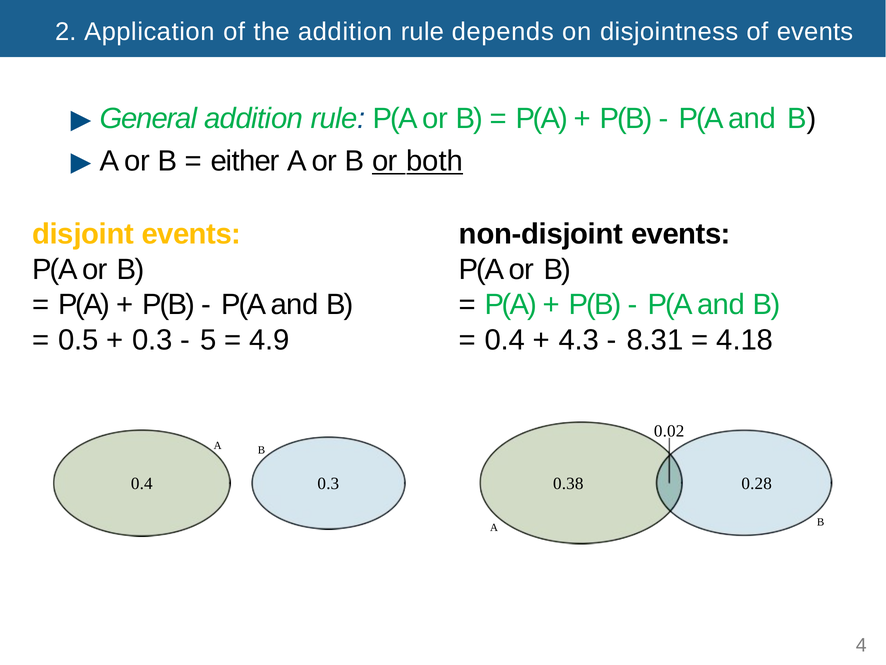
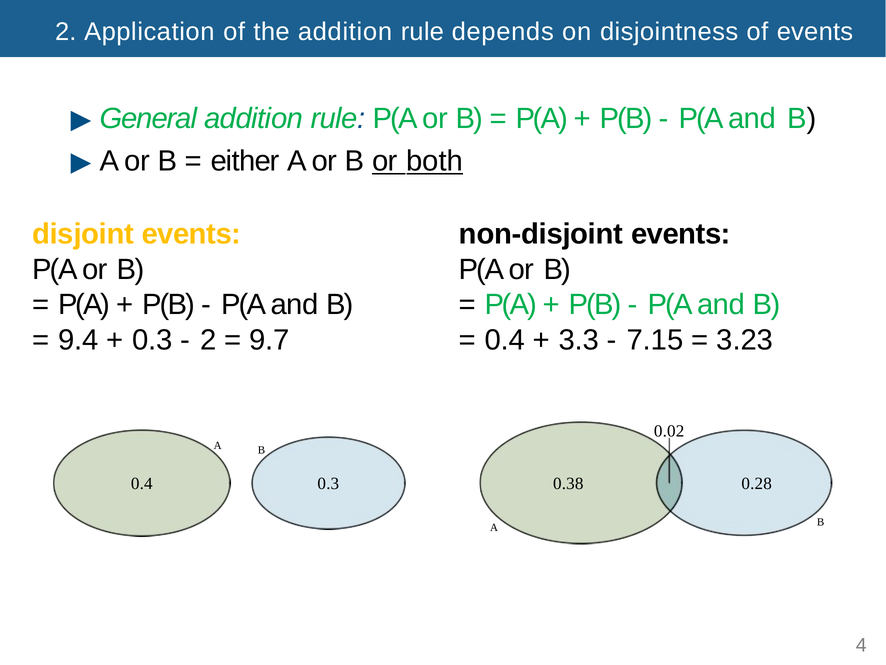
0.5: 0.5 -> 9.4
5 at (208, 340): 5 -> 2
4.9: 4.9 -> 9.7
4.3: 4.3 -> 3.3
8.31: 8.31 -> 7.15
4.18: 4.18 -> 3.23
